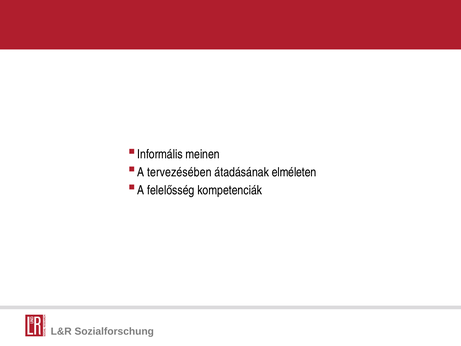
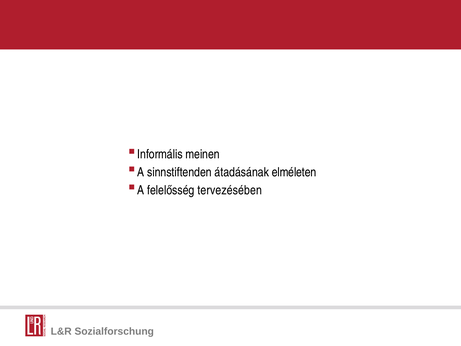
tervezésében: tervezésében -> sinnstiftenden
kompetenciák: kompetenciák -> tervezésében
